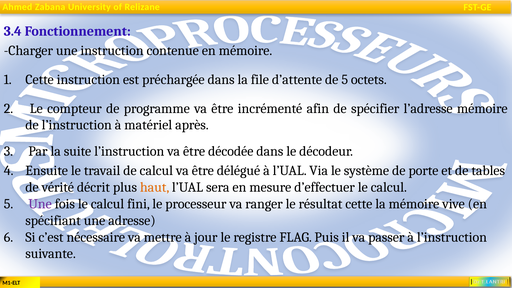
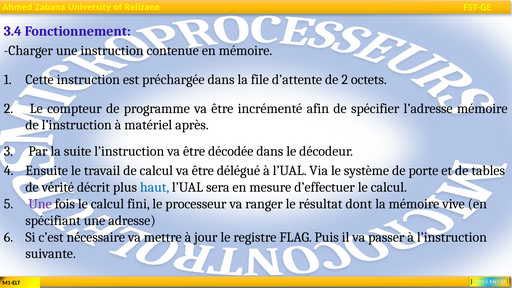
de 5: 5 -> 2
haut colour: orange -> blue
résultat cette: cette -> dont
